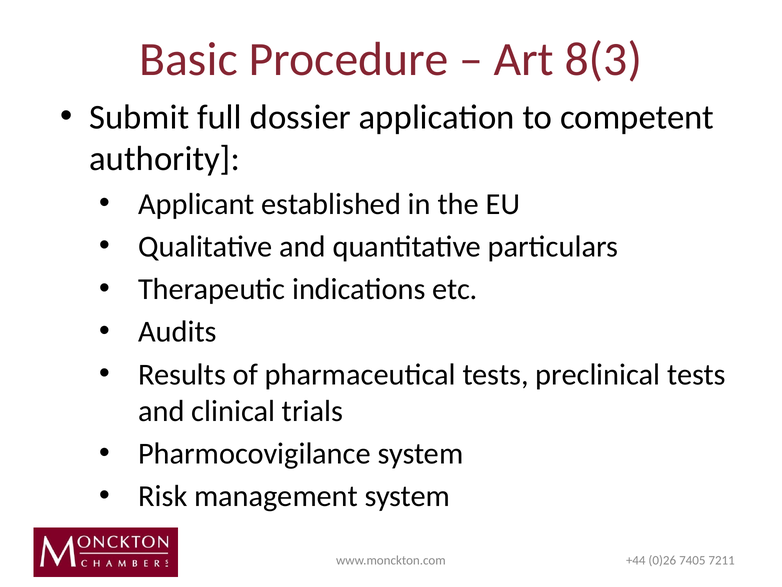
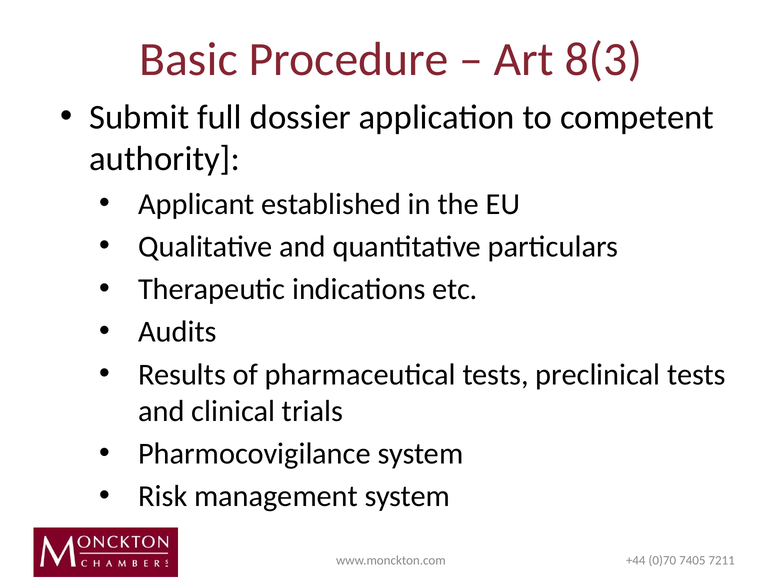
0)26: 0)26 -> 0)70
